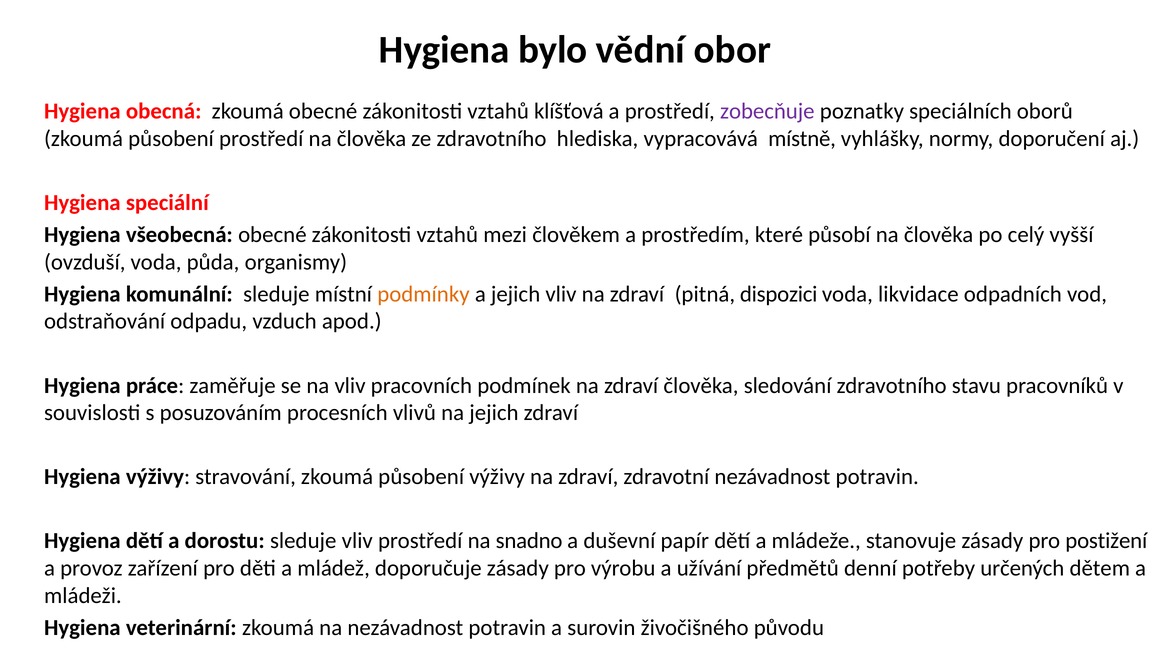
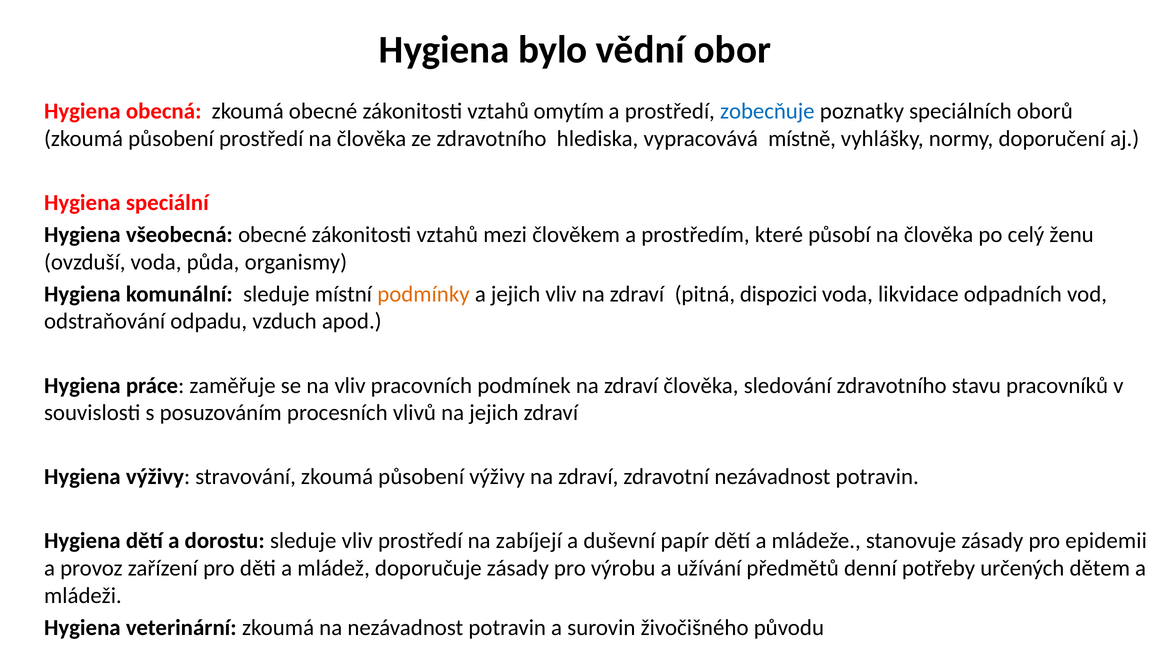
klíšťová: klíšťová -> omytím
zobecňuje colour: purple -> blue
vyšší: vyšší -> ženu
snadno: snadno -> zabíjejí
postižení: postižení -> epidemii
